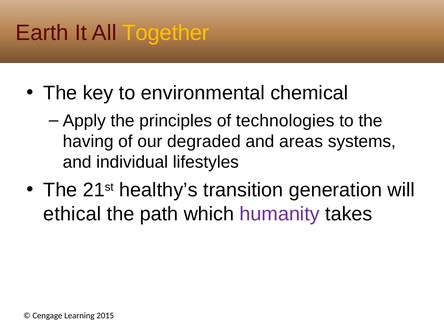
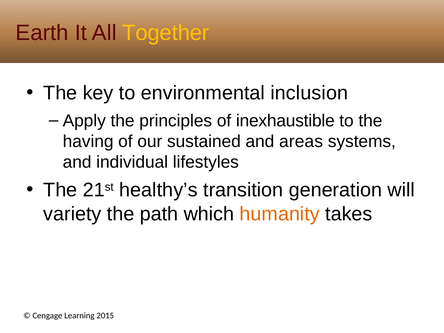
chemical: chemical -> inclusion
technologies: technologies -> inexhaustible
degraded: degraded -> sustained
ethical: ethical -> variety
humanity colour: purple -> orange
